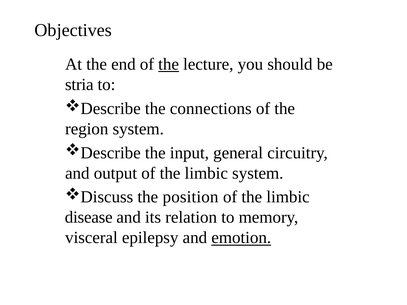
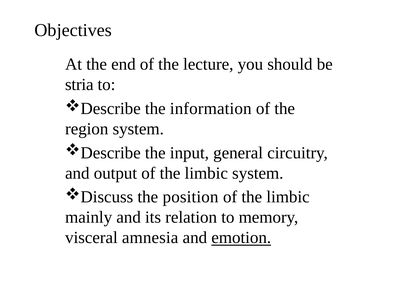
the at (169, 64) underline: present -> none
connections: connections -> information
disease: disease -> mainly
epilepsy: epilepsy -> amnesia
